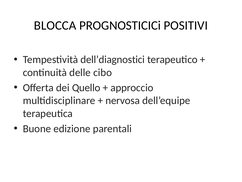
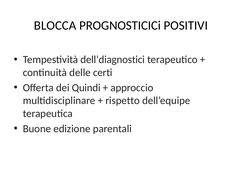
cibo: cibo -> certi
Quello: Quello -> Quindi
nervosa: nervosa -> rispetto
